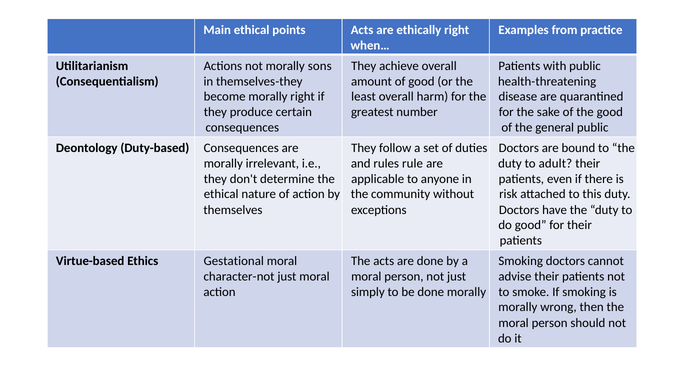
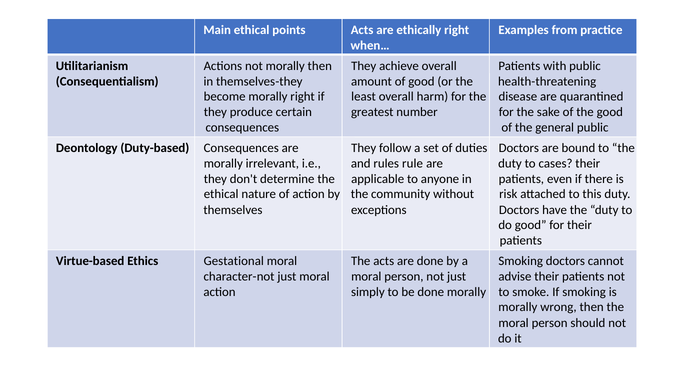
morally sons: sons -> then
adult: adult -> cases
